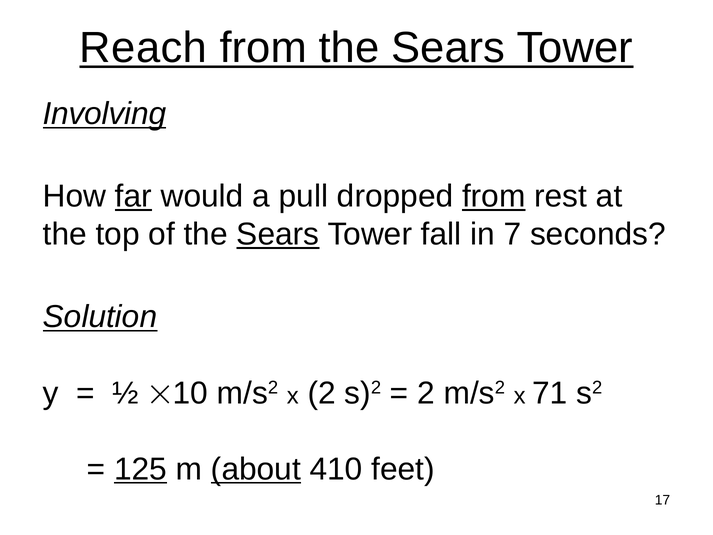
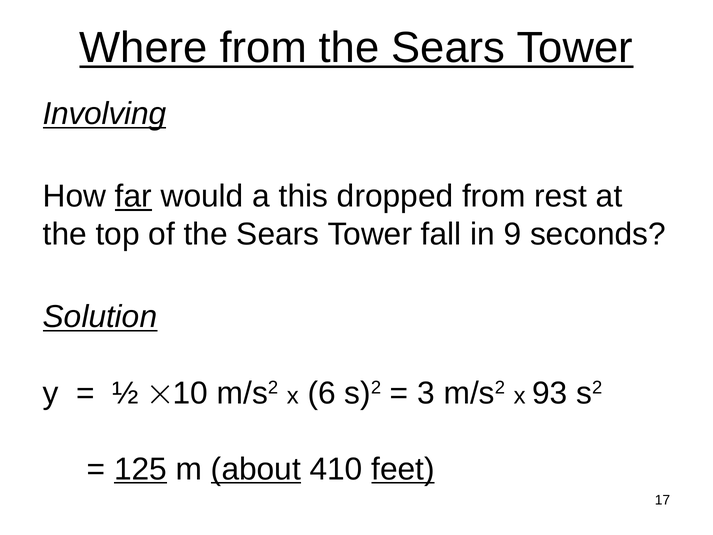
Reach: Reach -> Where
pull: pull -> this
from at (494, 196) underline: present -> none
Sears at (278, 234) underline: present -> none
7: 7 -> 9
x 2: 2 -> 6
2 at (426, 393): 2 -> 3
71: 71 -> 93
feet underline: none -> present
